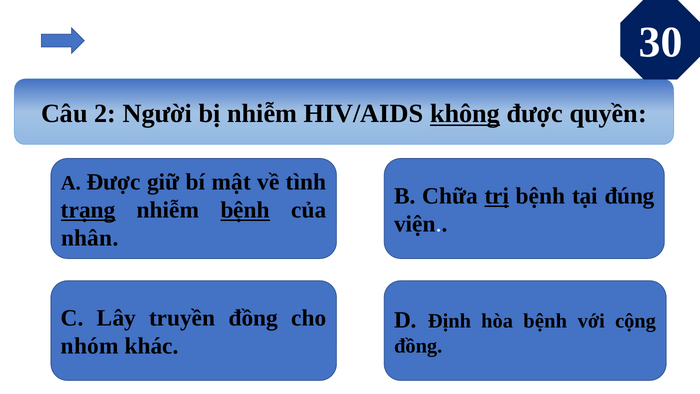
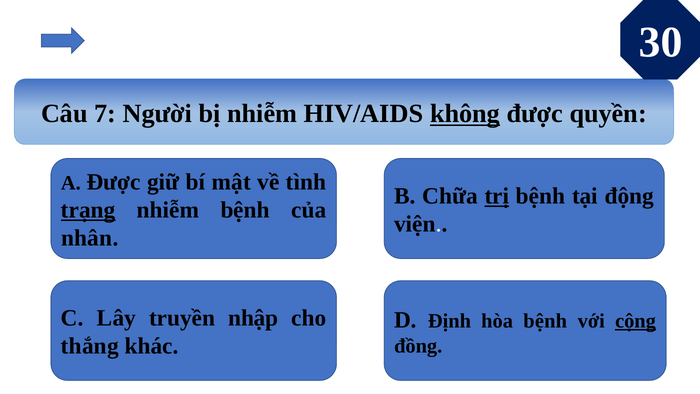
2: 2 -> 7
đúng: đúng -> động
bệnh at (245, 210) underline: present -> none
truyền đồng: đồng -> nhập
cộng underline: none -> present
nhóm: nhóm -> thắng
